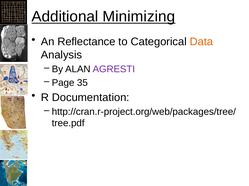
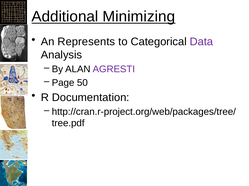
Reflectance: Reflectance -> Represents
Data colour: orange -> purple
35: 35 -> 50
